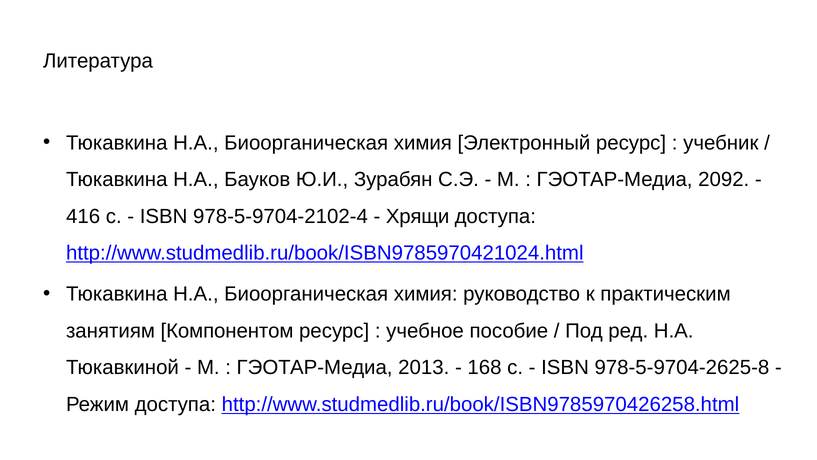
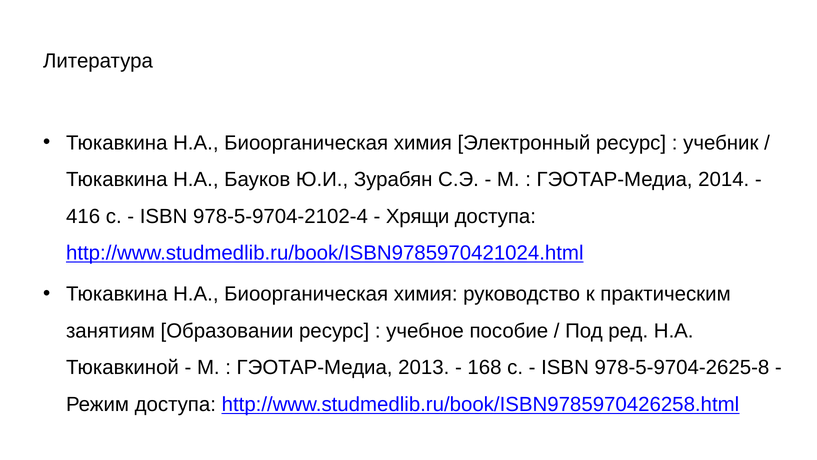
2092: 2092 -> 2014
Компонентом: Компонентом -> Образовании
